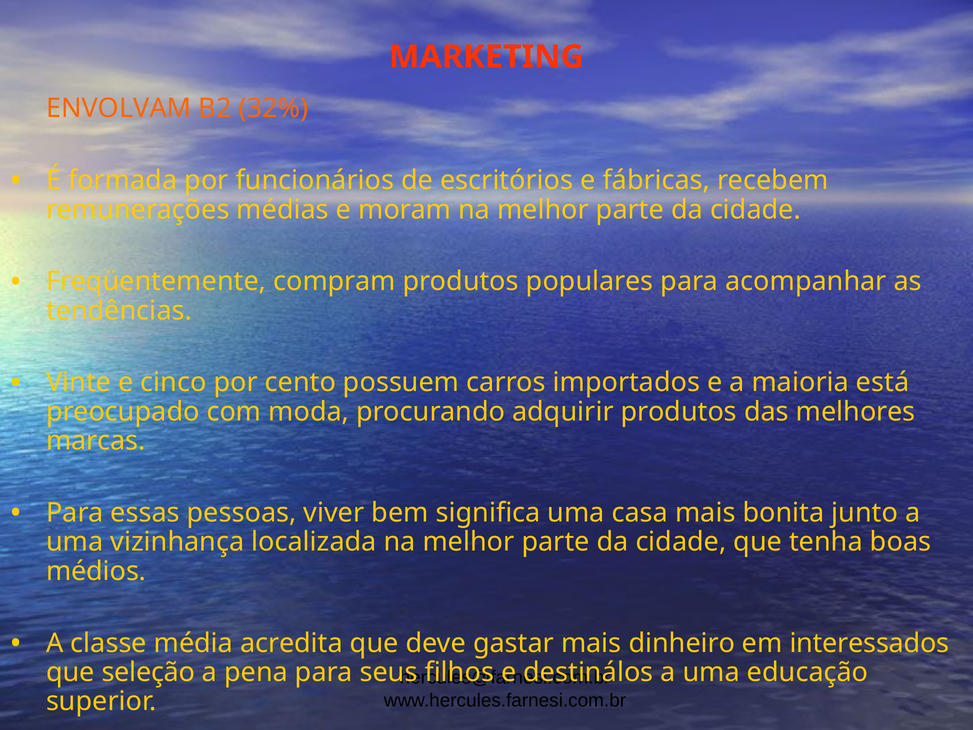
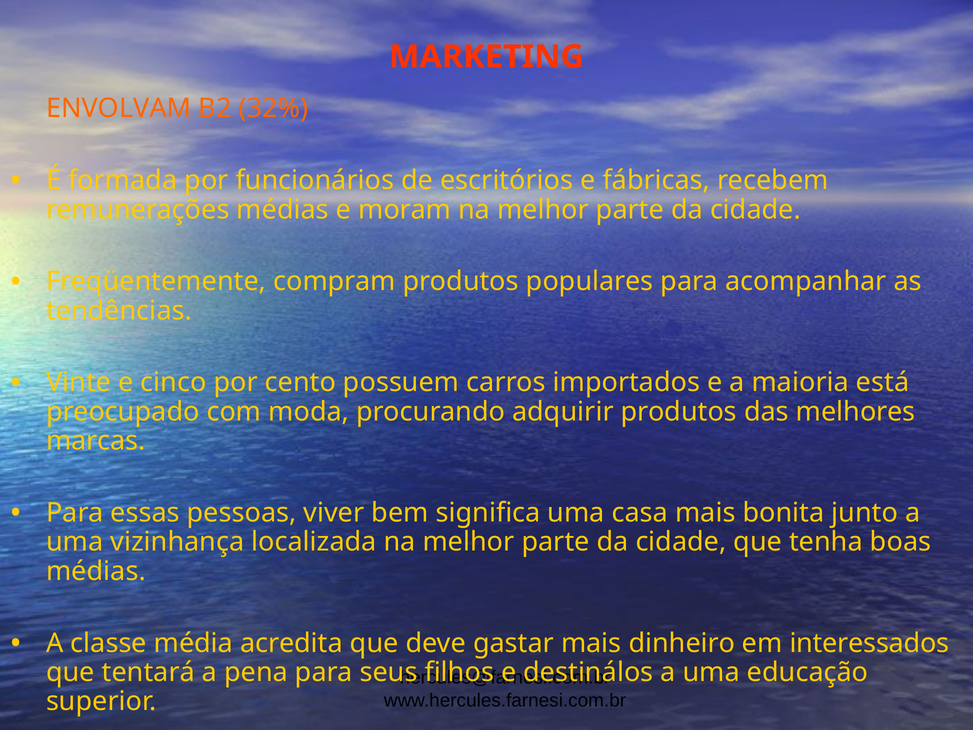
médios at (96, 571): médios -> médias
seleção: seleção -> tentará
